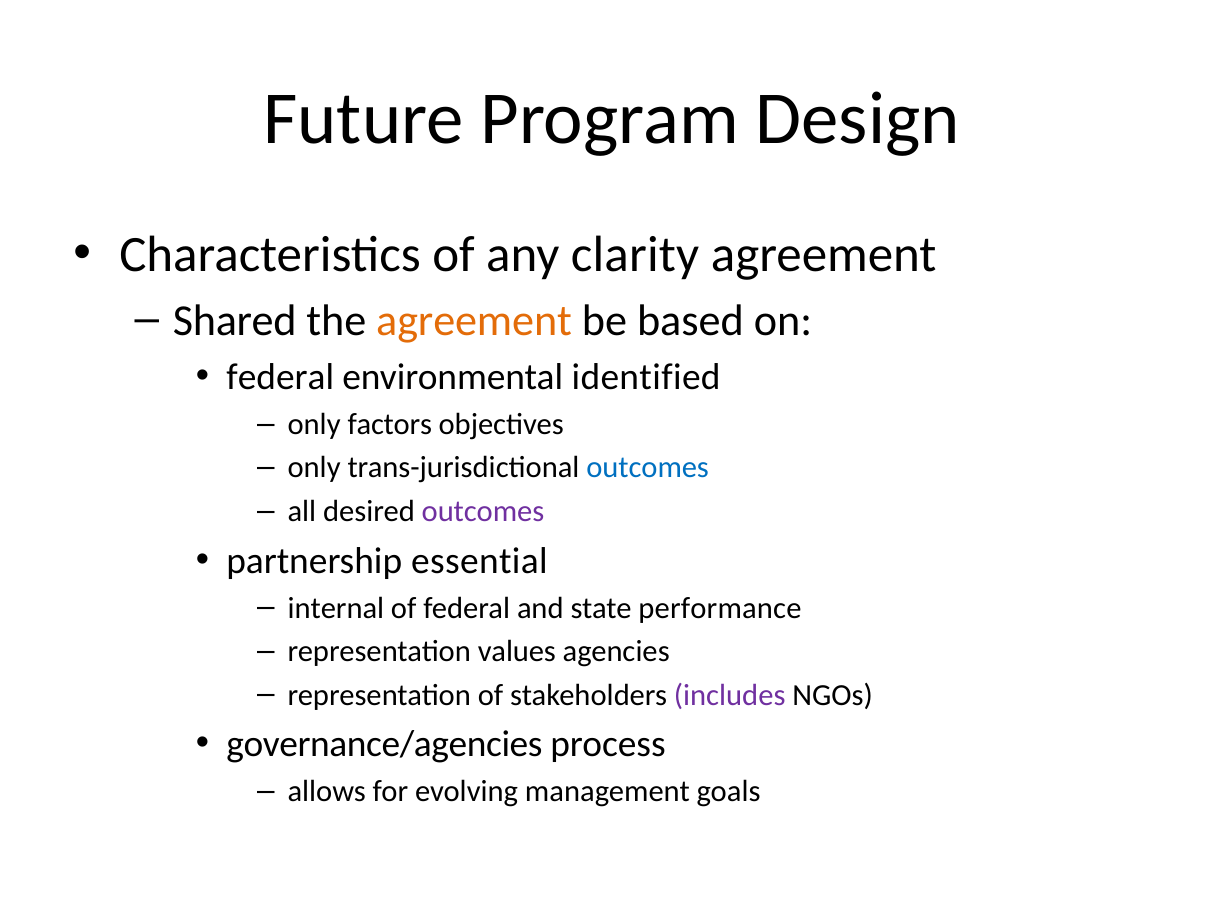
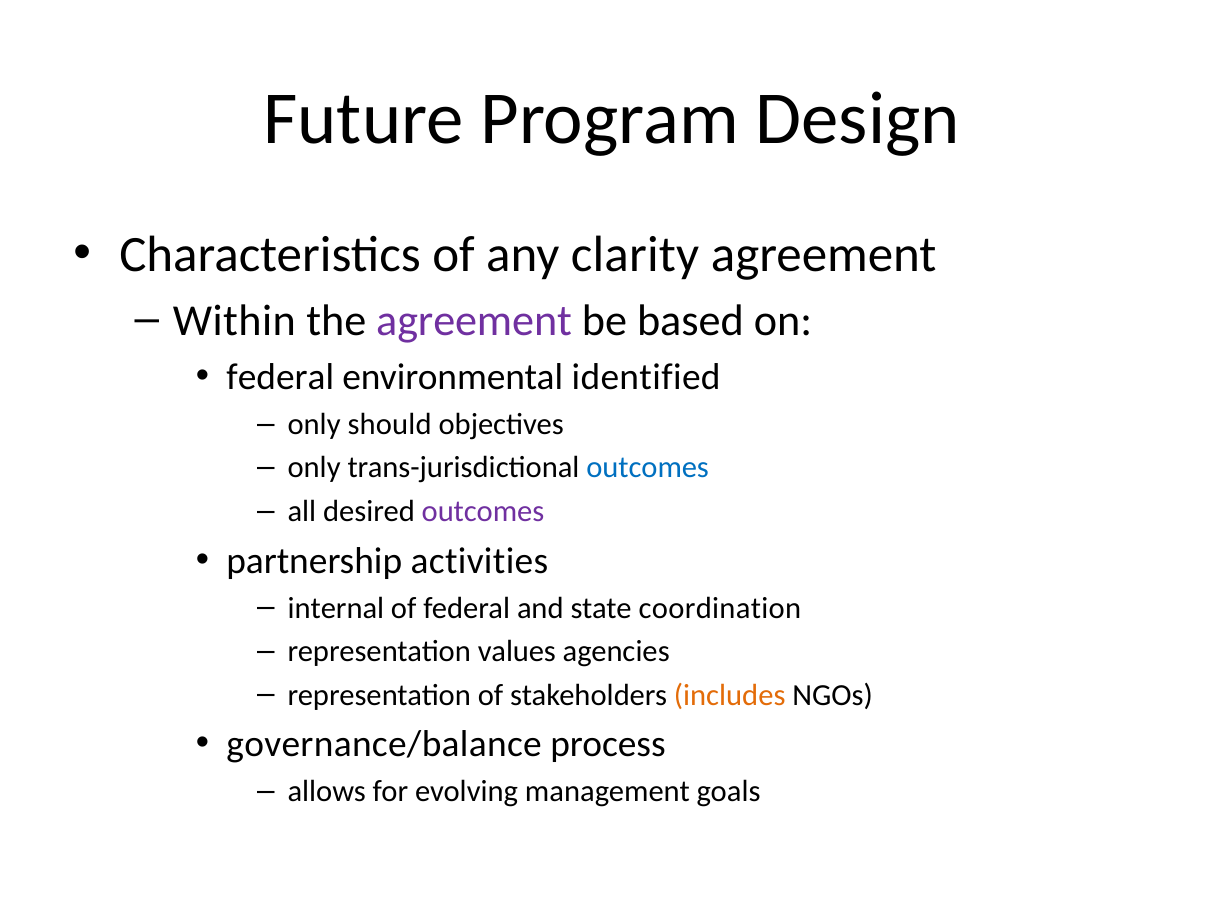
Shared: Shared -> Within
agreement at (474, 321) colour: orange -> purple
factors: factors -> should
essential: essential -> activities
performance: performance -> coordination
includes colour: purple -> orange
governance/agencies: governance/agencies -> governance/balance
